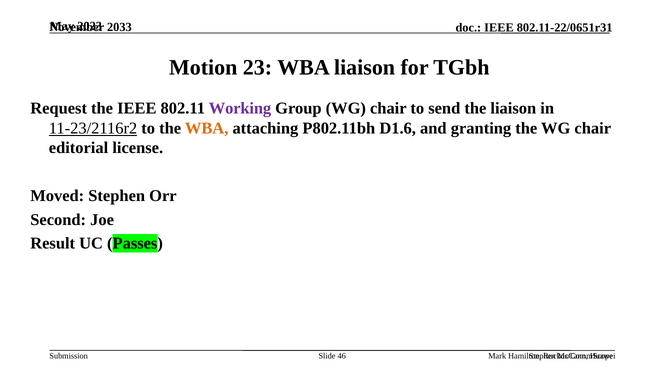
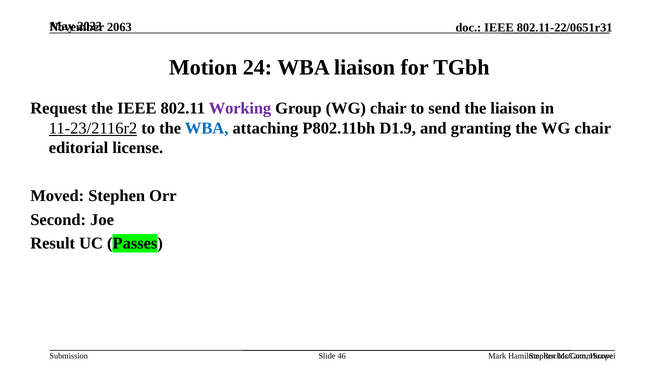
2033: 2033 -> 2063
23: 23 -> 24
WBA at (207, 128) colour: orange -> blue
D1.6: D1.6 -> D1.9
